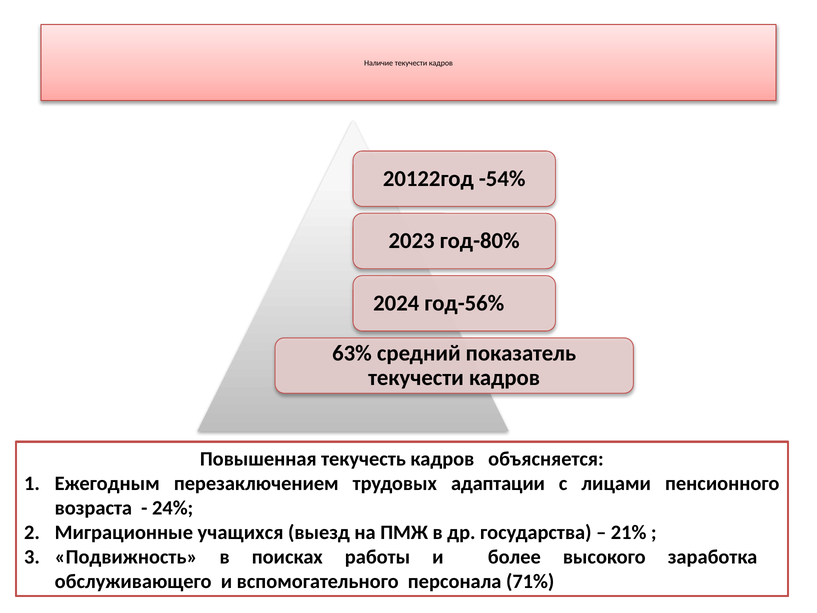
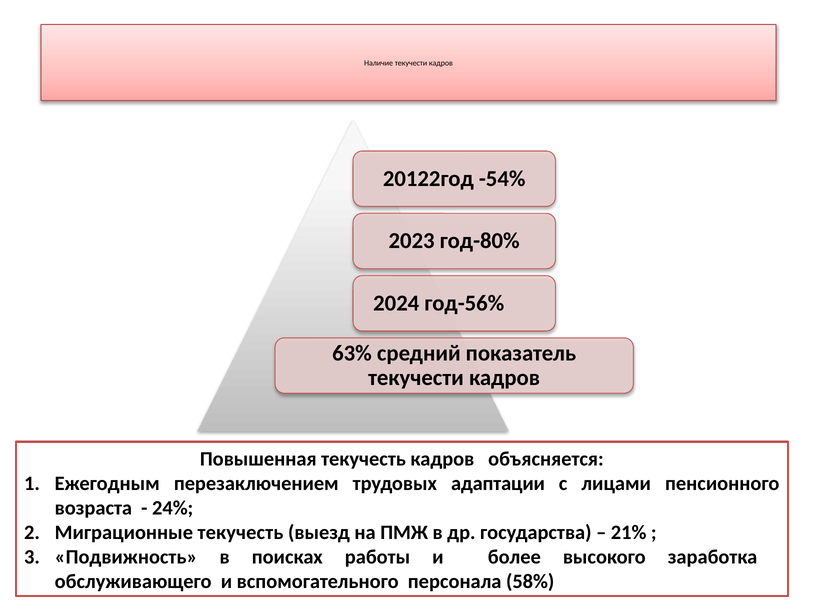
Миграционные учащихся: учащихся -> текучесть
71%: 71% -> 58%
